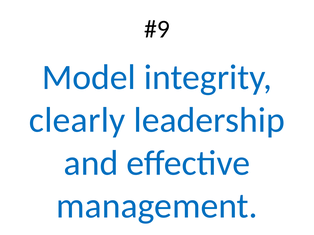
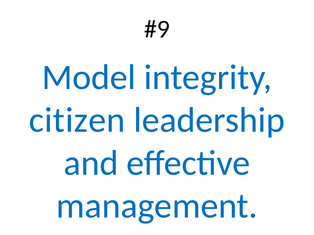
clearly: clearly -> citizen
